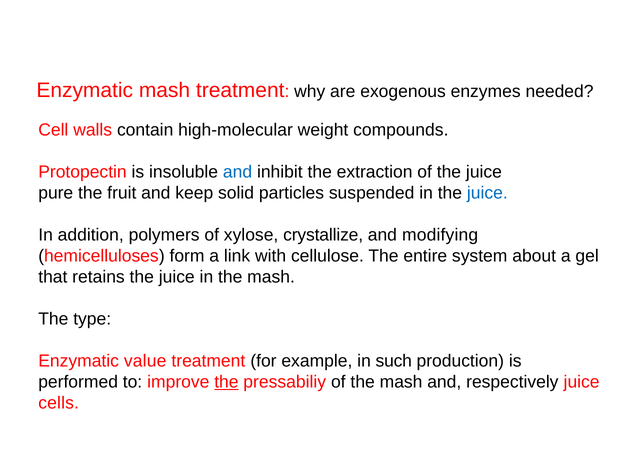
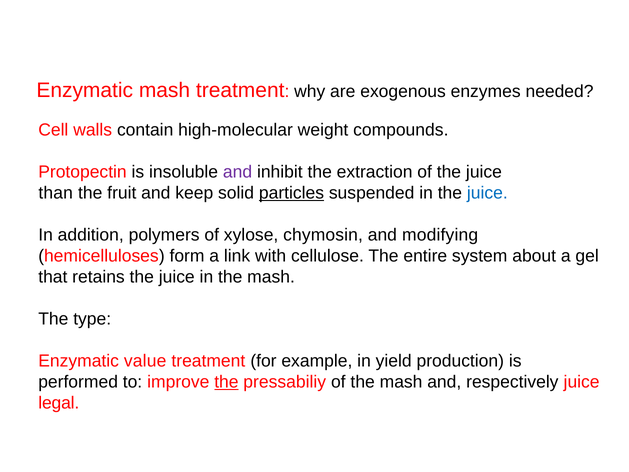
and at (238, 172) colour: blue -> purple
pure: pure -> than
particles underline: none -> present
crystallize: crystallize -> chymosin
such: such -> yield
cells: cells -> legal
